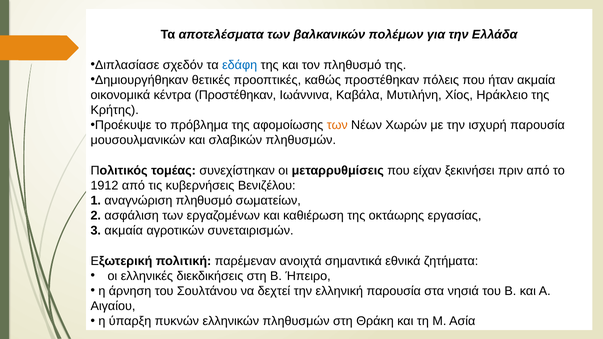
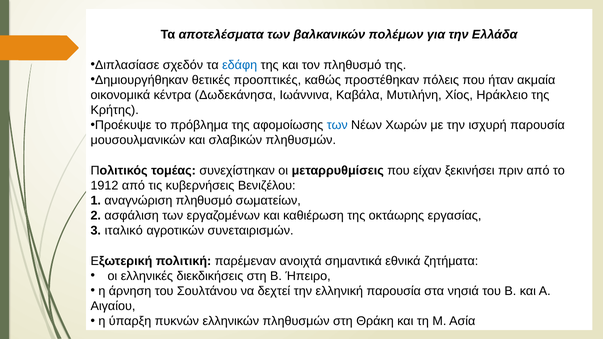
κέντρα Προστέθηκαν: Προστέθηκαν -> Δωδεκάνησα
των at (337, 125) colour: orange -> blue
3 ακμαία: ακμαία -> ιταλικό
